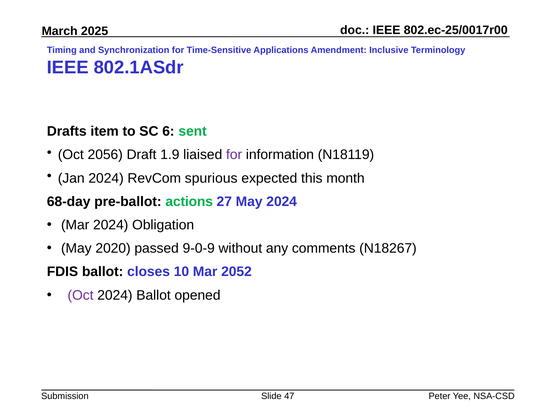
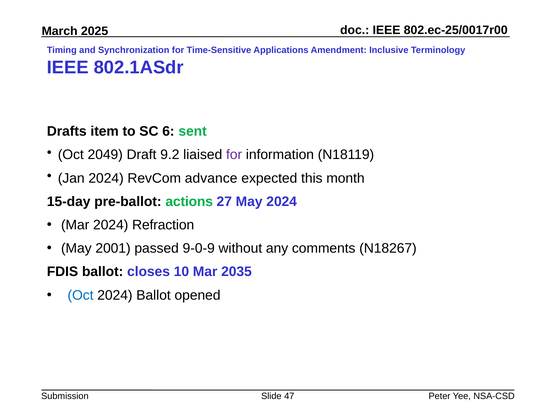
2056: 2056 -> 2049
1.9: 1.9 -> 9.2
spurious: spurious -> advance
68-day: 68-day -> 15-day
Obligation: Obligation -> Refraction
2020: 2020 -> 2001
2052: 2052 -> 2035
Oct at (81, 295) colour: purple -> blue
